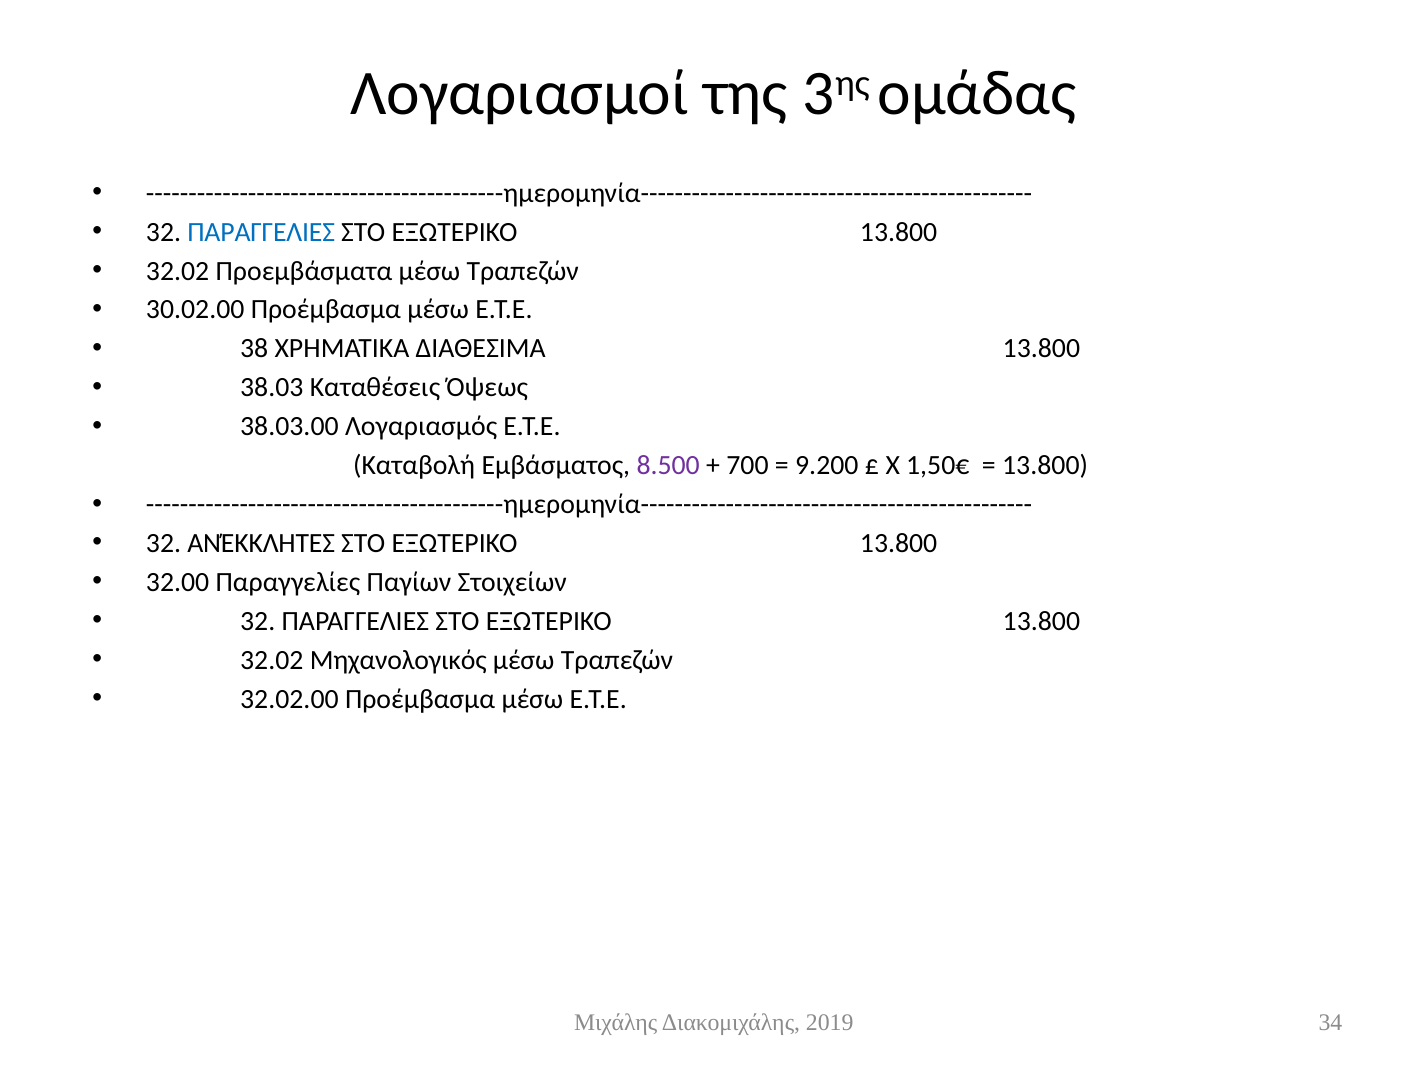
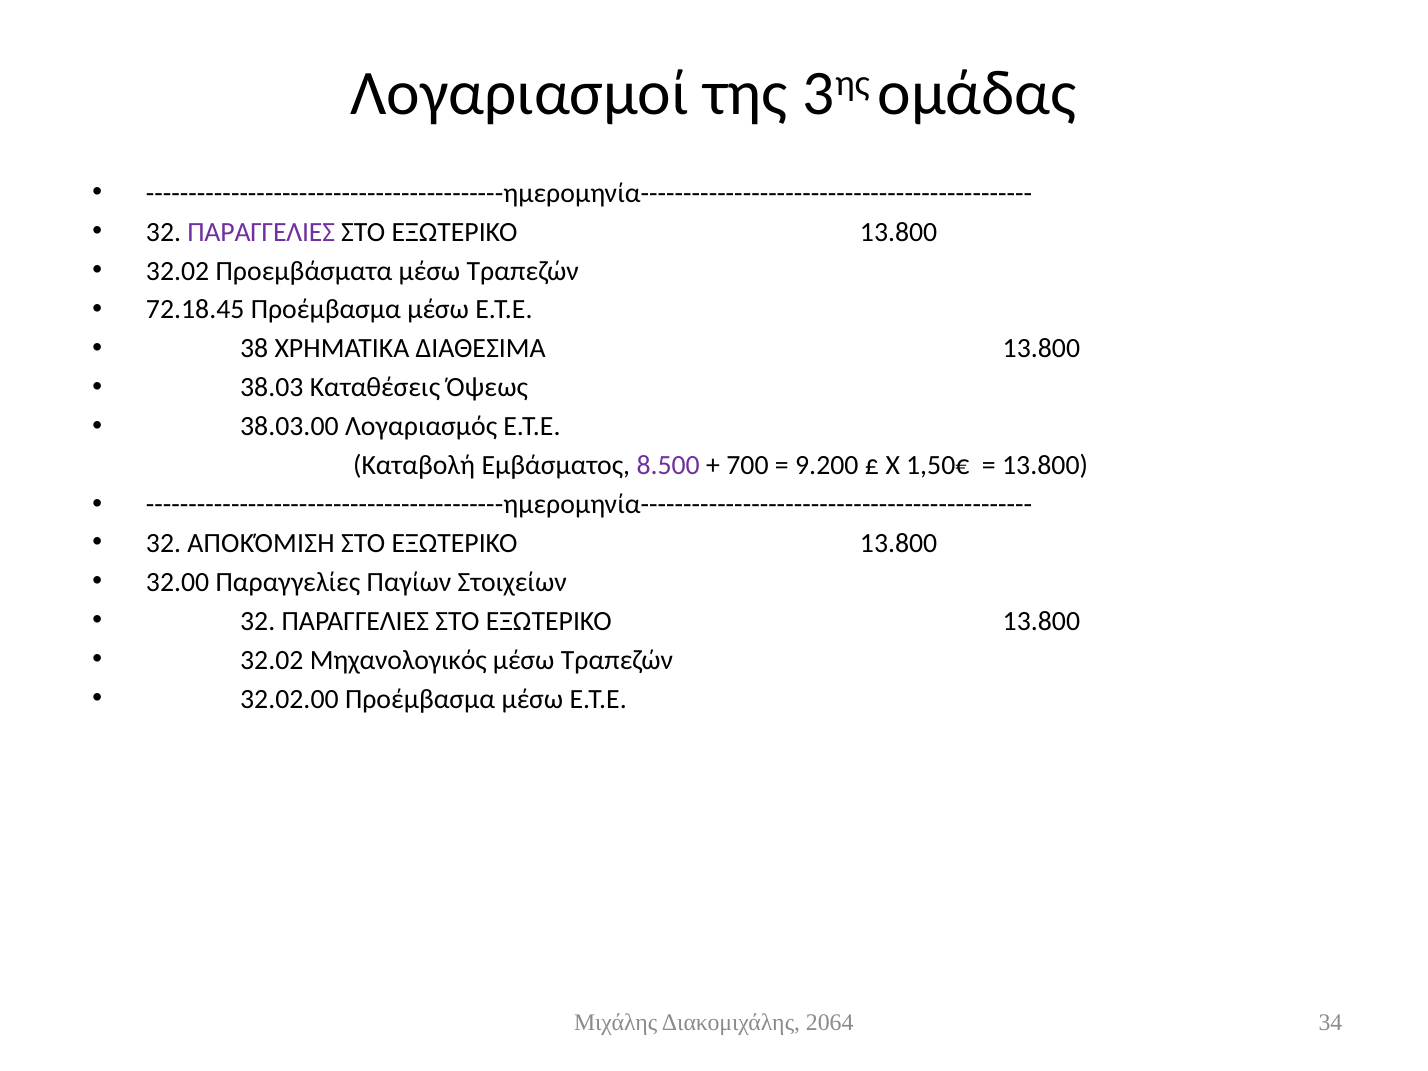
ΠΑΡΑΓΓΕΛΙΕΣ at (261, 232) colour: blue -> purple
30.02.00: 30.02.00 -> 72.18.45
ΑΝΈΚΚΛΗΤΕΣ: ΑΝΈΚΚΛΗΤΕΣ -> ΑΠΟΚΌΜΙΣΗ
2019: 2019 -> 2064
